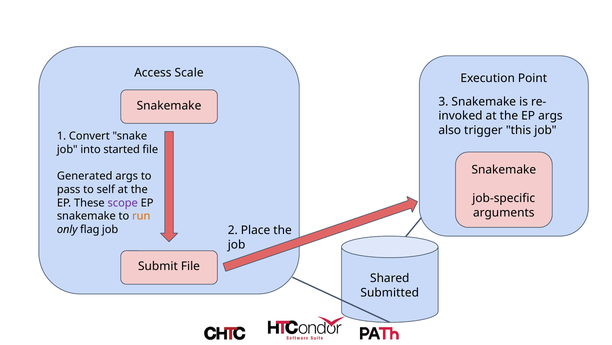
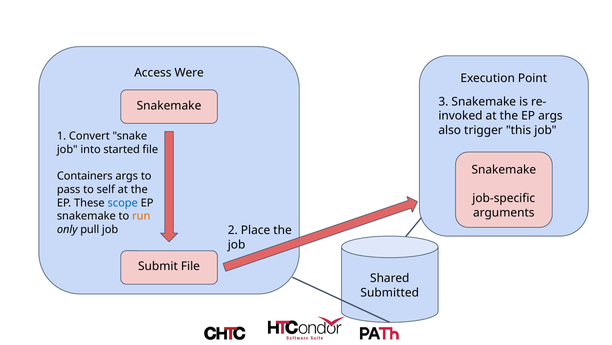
Scale: Scale -> Were
Generated: Generated -> Containers
scope colour: purple -> blue
flag: flag -> pull
